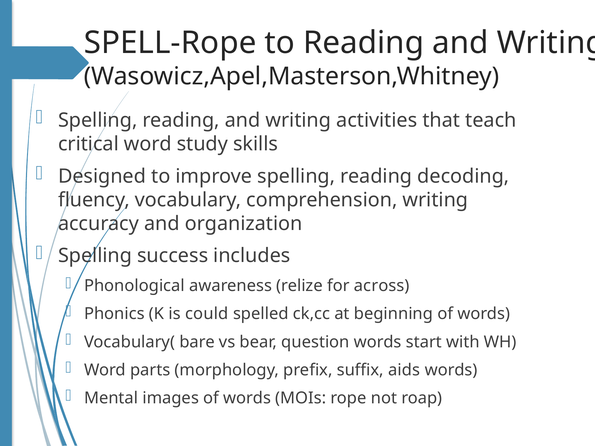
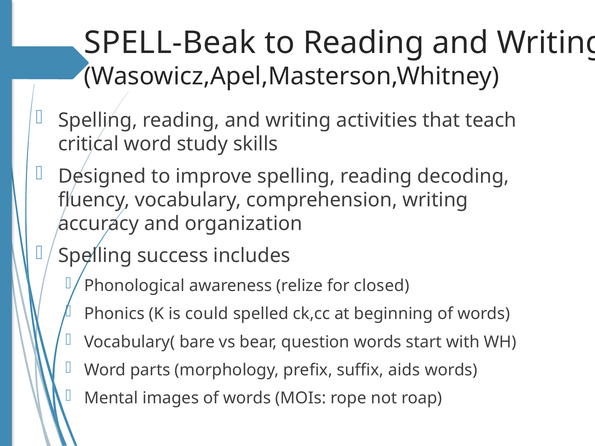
SPELL-Rope: SPELL-Rope -> SPELL-Beak
across: across -> closed
